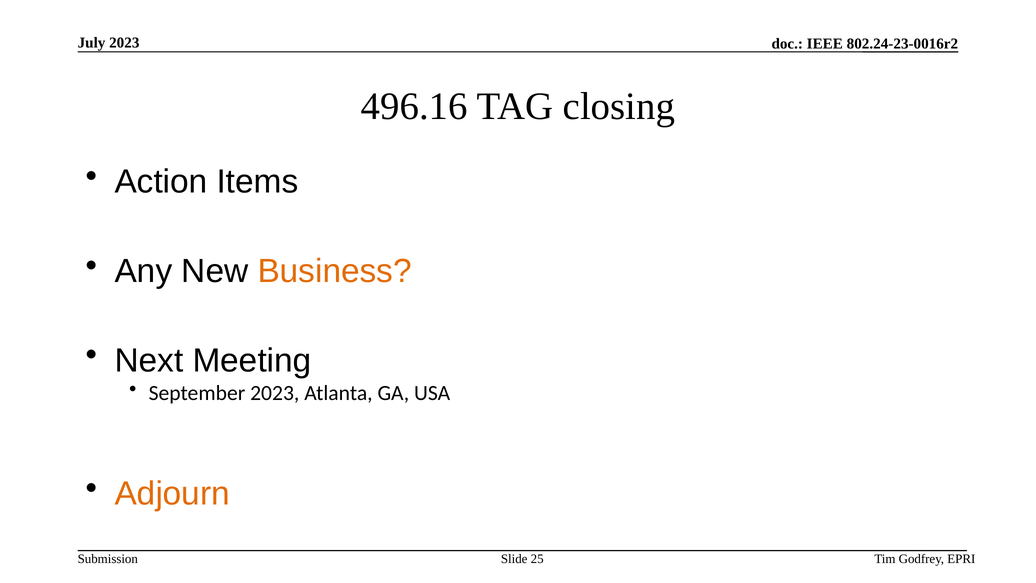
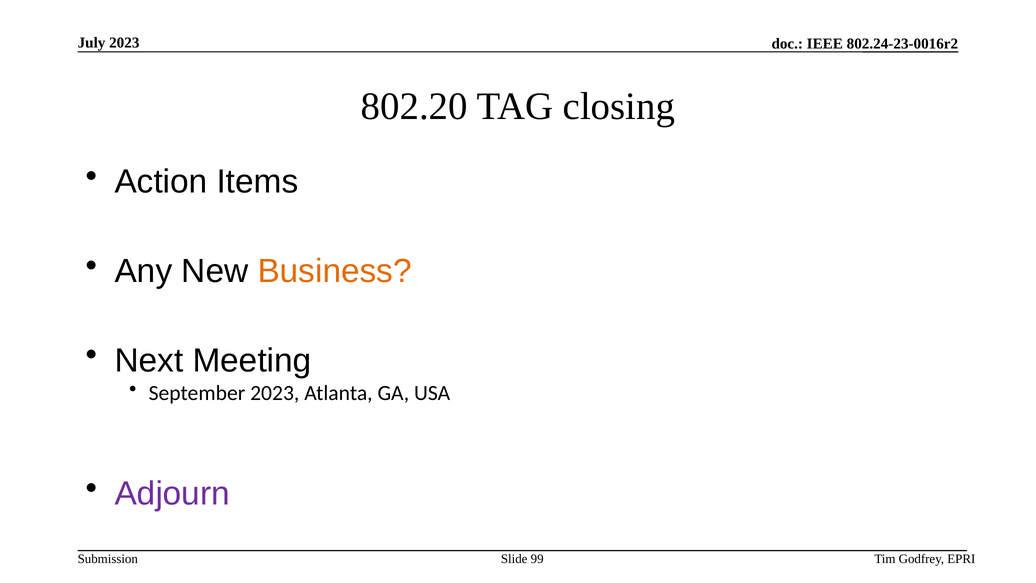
496.16: 496.16 -> 802.20
Adjourn colour: orange -> purple
25: 25 -> 99
